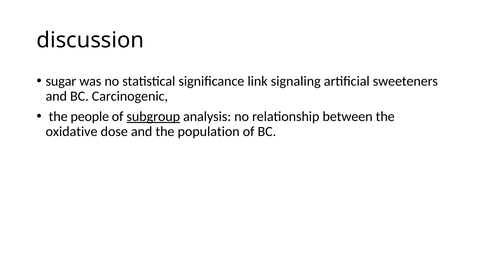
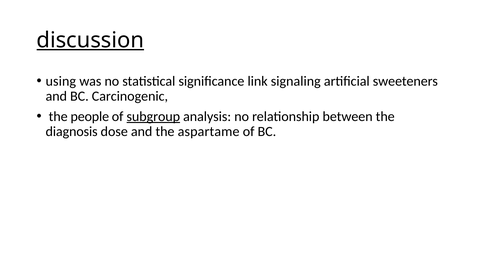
discussion underline: none -> present
sugar: sugar -> using
oxidative: oxidative -> diagnosis
population: population -> aspartame
